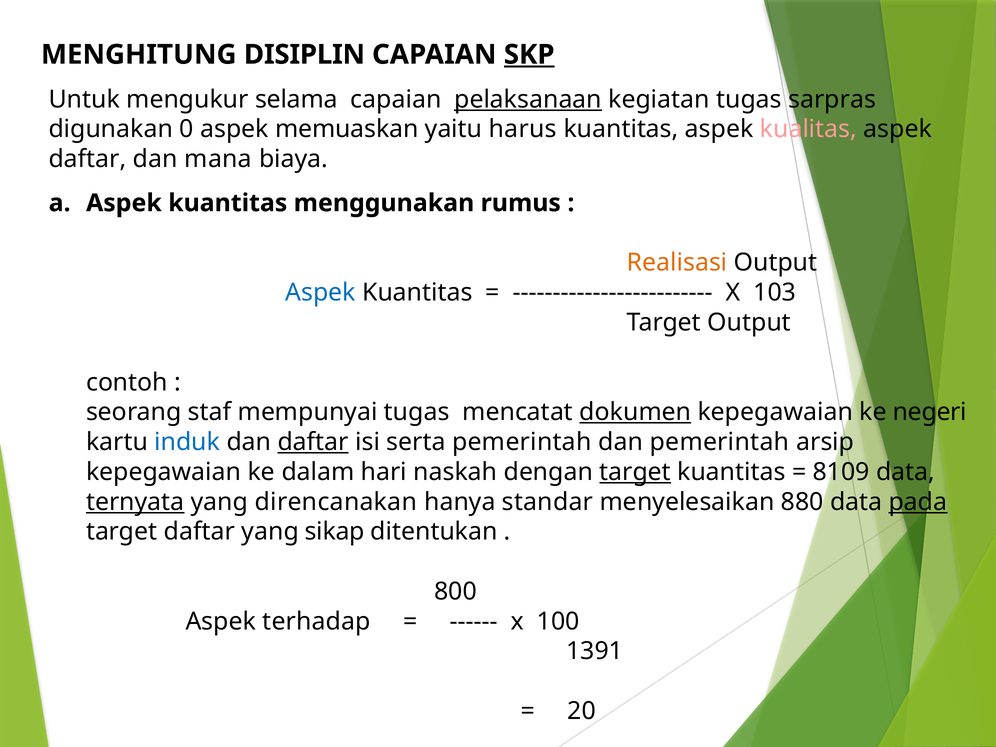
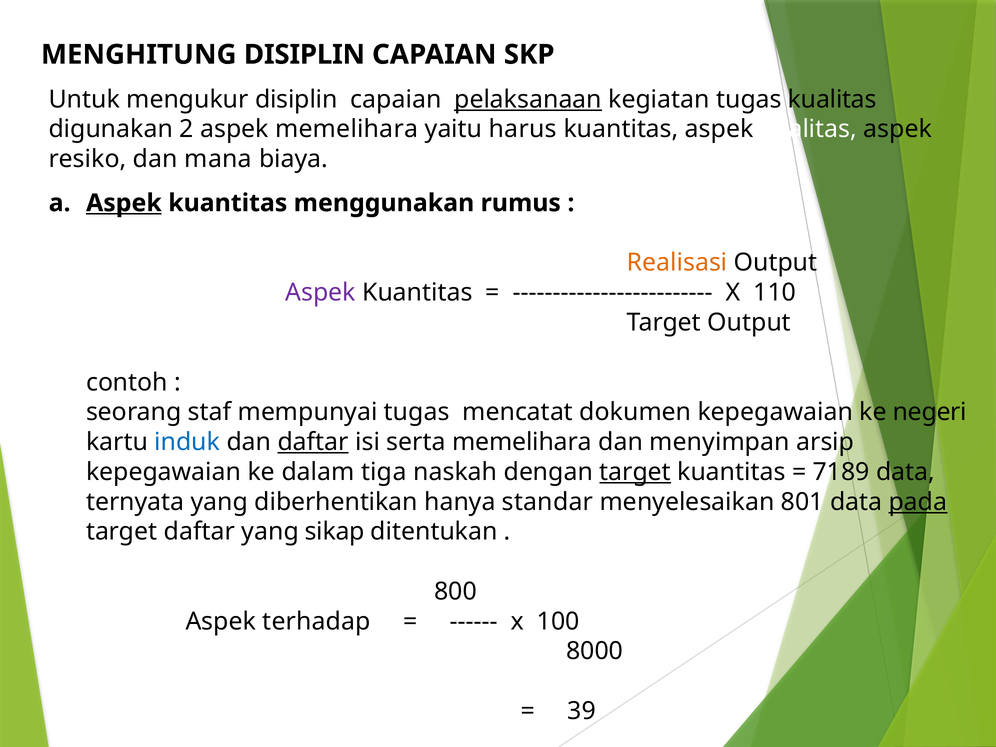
SKP underline: present -> none
mengukur selama: selama -> disiplin
tugas sarpras: sarpras -> kualitas
0: 0 -> 2
aspek memuaskan: memuaskan -> memelihara
kualitas at (808, 129) colour: pink -> white
daftar at (88, 159): daftar -> resiko
Aspek at (124, 203) underline: none -> present
Aspek at (320, 293) colour: blue -> purple
103: 103 -> 110
dokumen underline: present -> none
serta pemerintah: pemerintah -> memelihara
dan pemerintah: pemerintah -> menyimpan
hari: hari -> tiga
8109: 8109 -> 7189
ternyata underline: present -> none
direncanakan: direncanakan -> diberhentikan
880: 880 -> 801
1391: 1391 -> 8000
20: 20 -> 39
